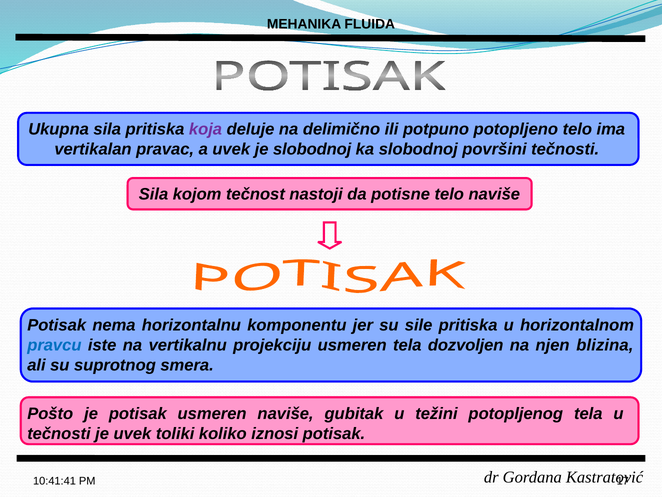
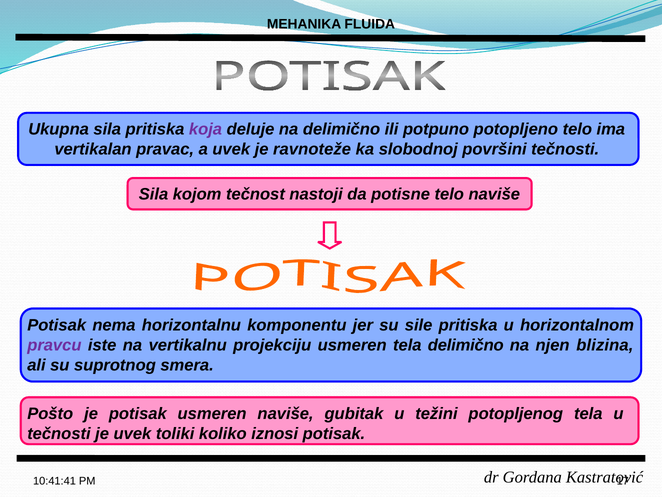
je slobodnoj: slobodnoj -> ravnoteže
pravcu colour: blue -> purple
tela dozvoljen: dozvoljen -> delimično
